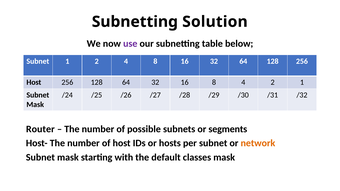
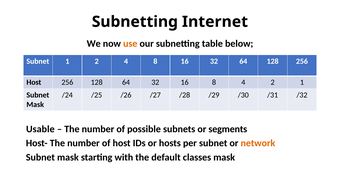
Solution: Solution -> Internet
use colour: purple -> orange
Router: Router -> Usable
